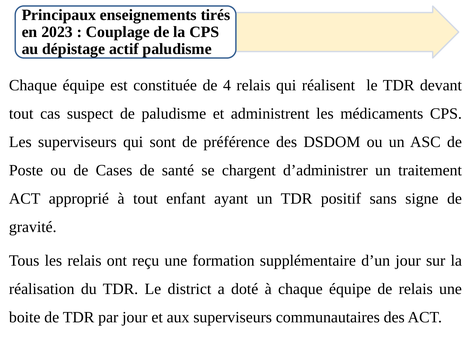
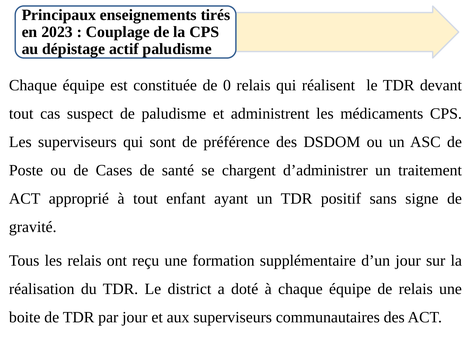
4: 4 -> 0
